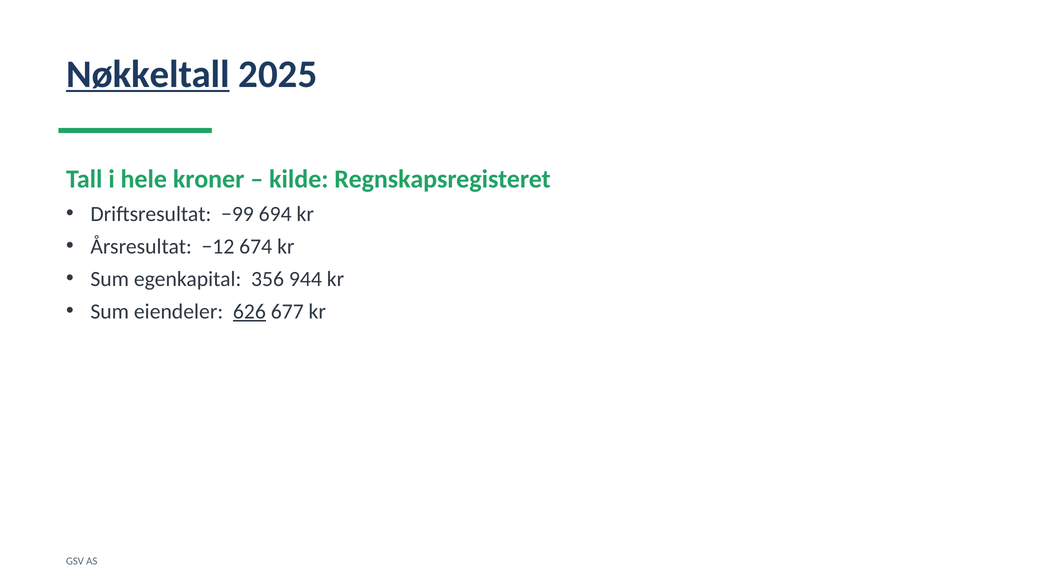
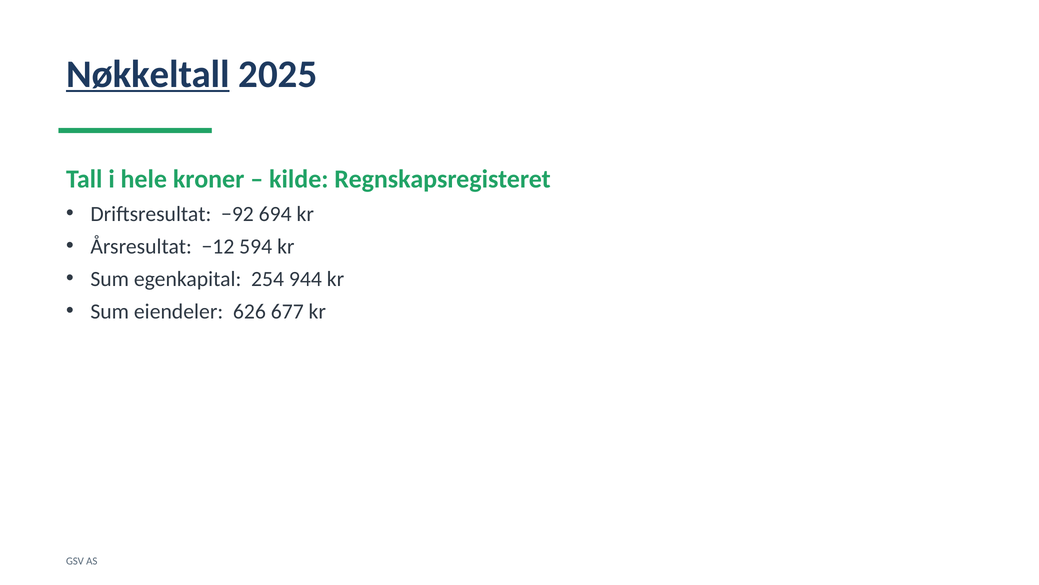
−99: −99 -> −92
674: 674 -> 594
356: 356 -> 254
626 underline: present -> none
